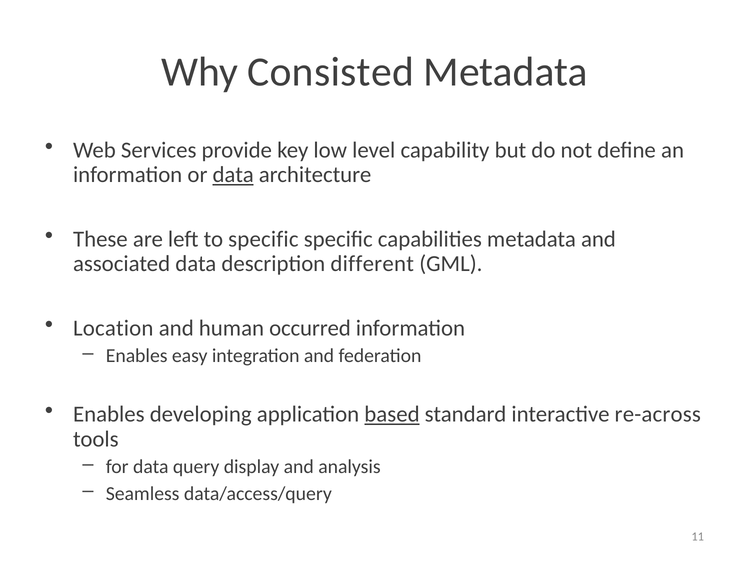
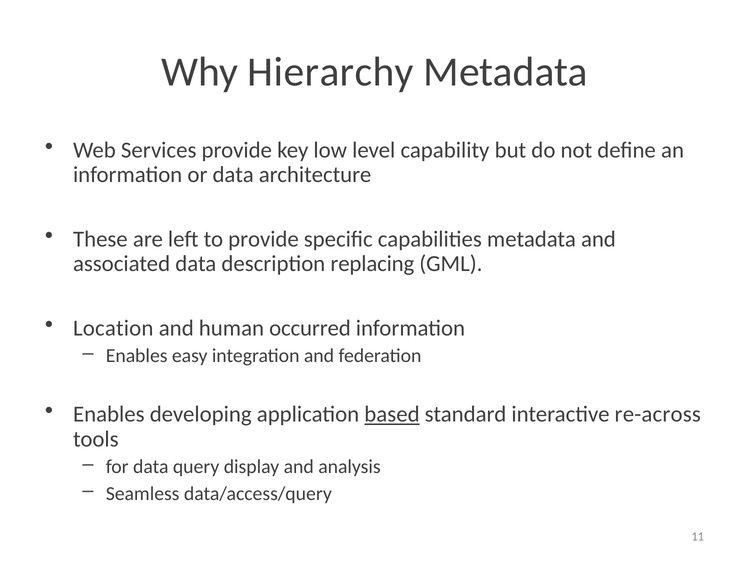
Consisted: Consisted -> Hierarchy
data at (233, 175) underline: present -> none
to specific: specific -> provide
different: different -> replacing
